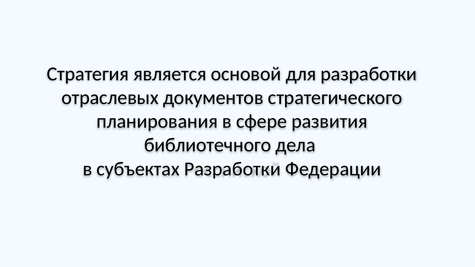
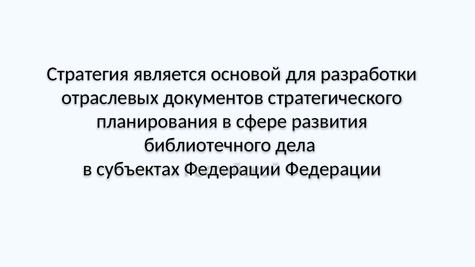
субъектах Разработки: Разработки -> Федерации
